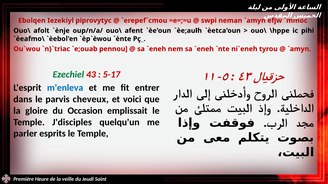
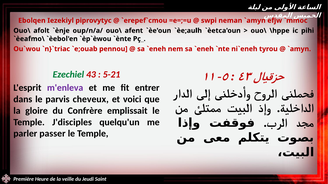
5-17: 5-17 -> 5-21
m'enleva colour: blue -> purple
Occasion: Occasion -> Confrère
esprits: esprits -> passer
